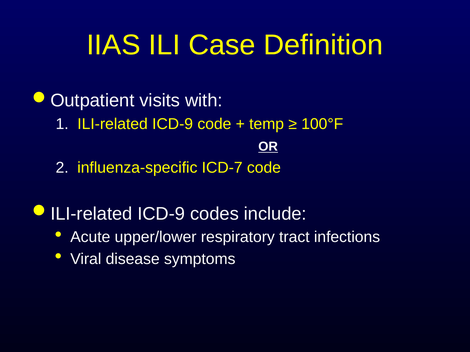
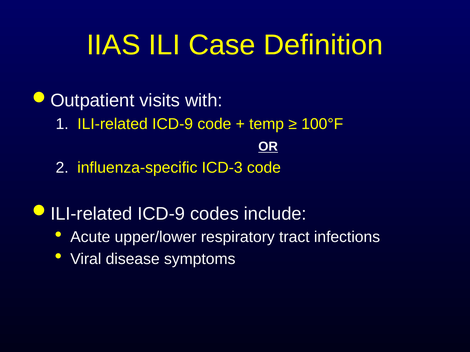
ICD-7: ICD-7 -> ICD-3
